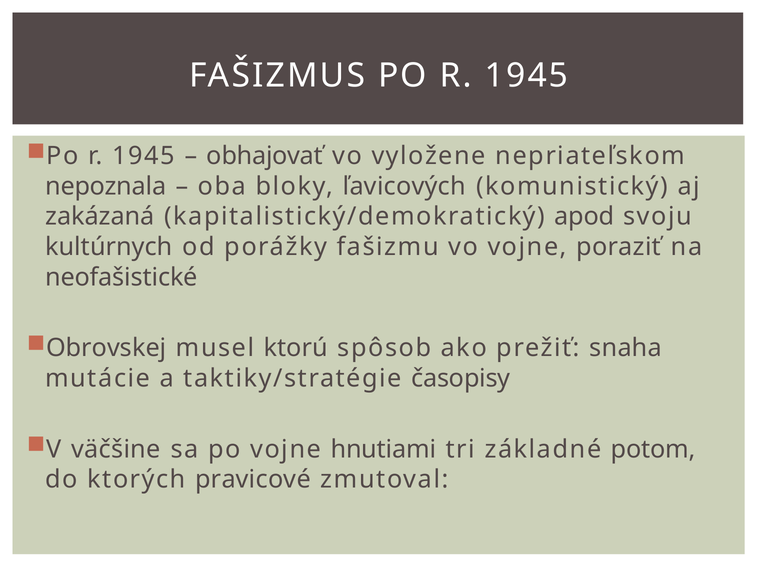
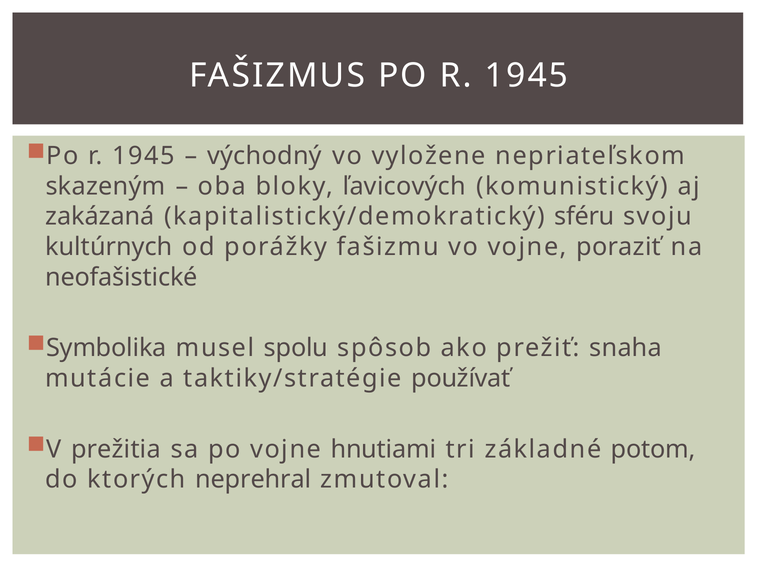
obhajovať: obhajovať -> východný
nepoznala: nepoznala -> skazeným
apod: apod -> sféru
Obrovskej: Obrovskej -> Symbolika
ktorú: ktorú -> spolu
časopisy: časopisy -> používať
väčšine: väčšine -> prežitia
pravicové: pravicové -> neprehral
